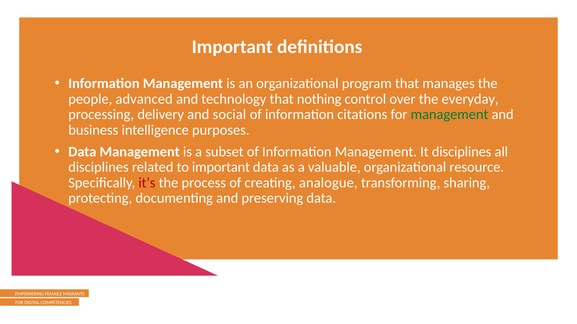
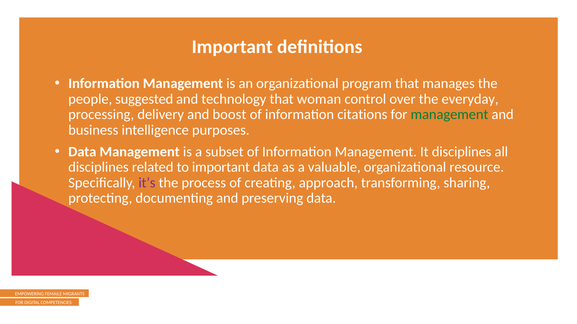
advanced: advanced -> suggested
nothing: nothing -> woman
social: social -> boost
it’s colour: red -> purple
analogue: analogue -> approach
